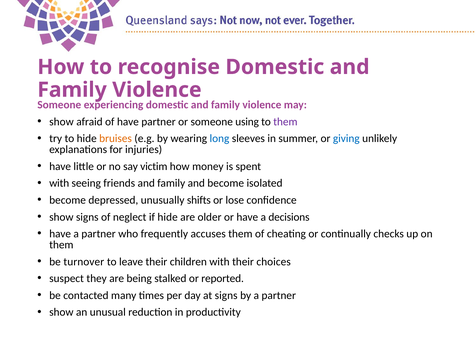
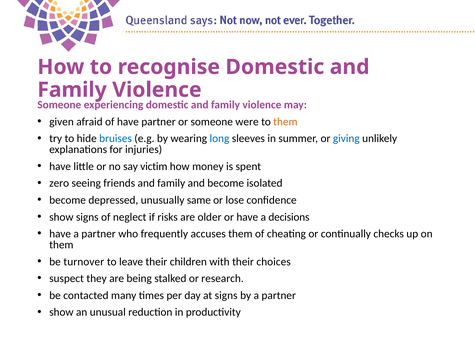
show at (61, 121): show -> given
using: using -> were
them at (285, 121) colour: purple -> orange
bruises colour: orange -> blue
with at (59, 183): with -> zero
shifts: shifts -> same
if hide: hide -> risks
reported: reported -> research
